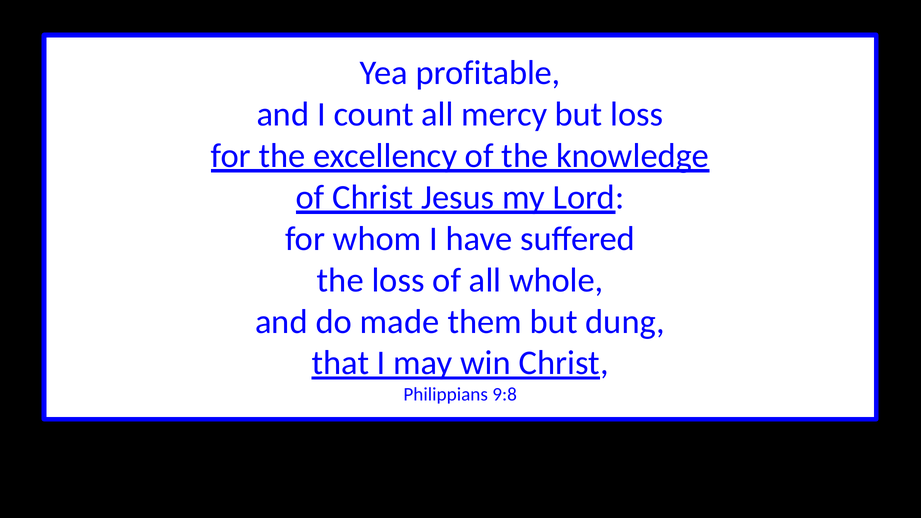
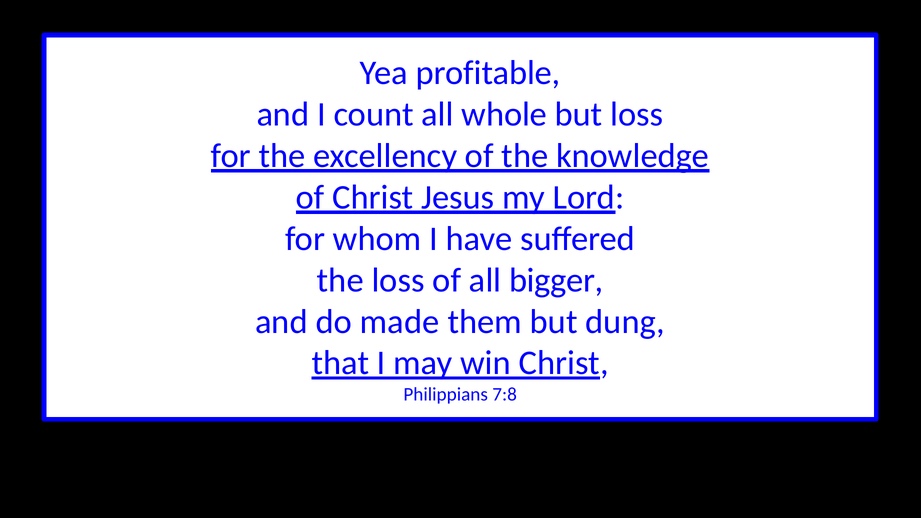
mercy: mercy -> whole
whole: whole -> bigger
9:8: 9:8 -> 7:8
